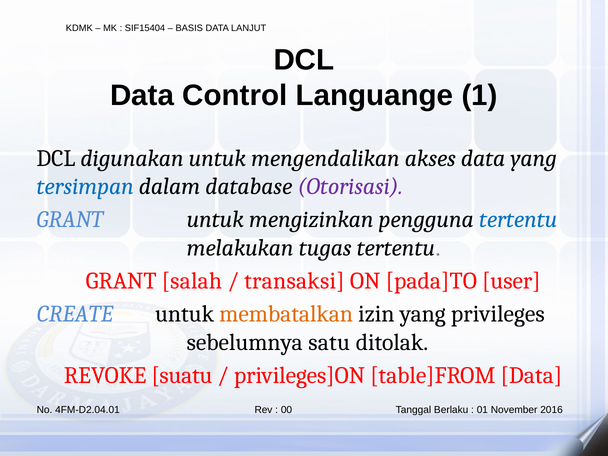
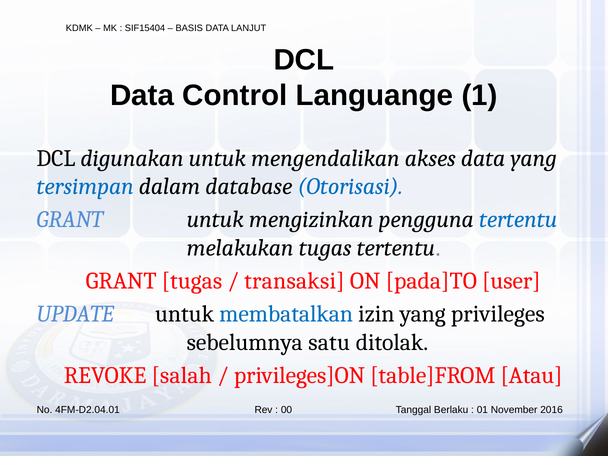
Otorisasi colour: purple -> blue
GRANT salah: salah -> tugas
CREATE: CREATE -> UPDATE
membatalkan colour: orange -> blue
suatu: suatu -> salah
table]FROM Data: Data -> Atau
